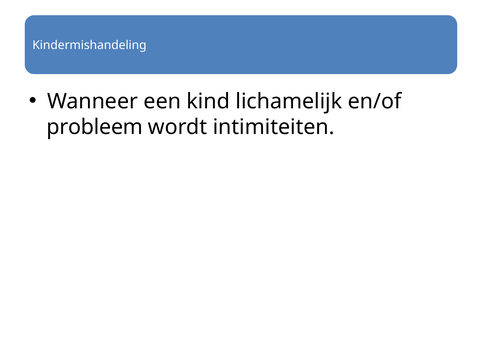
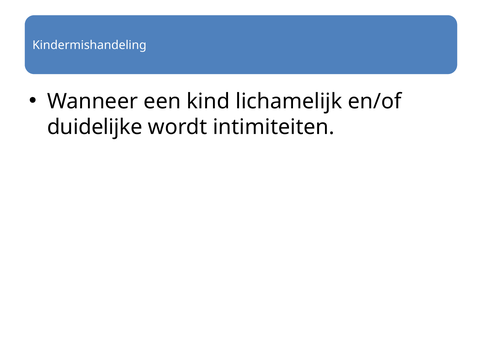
probleem: probleem -> duidelijke
